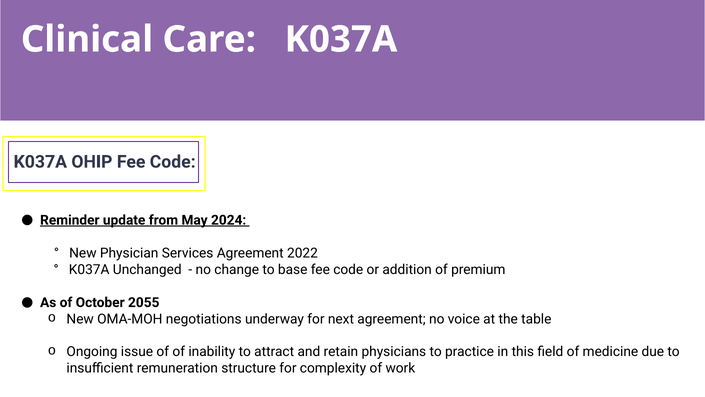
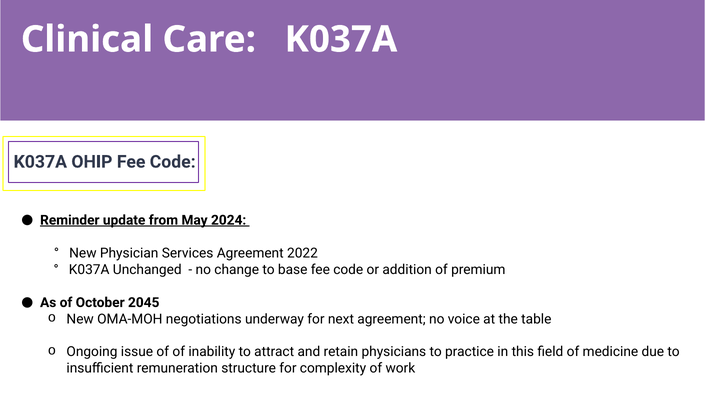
2055: 2055 -> 2045
